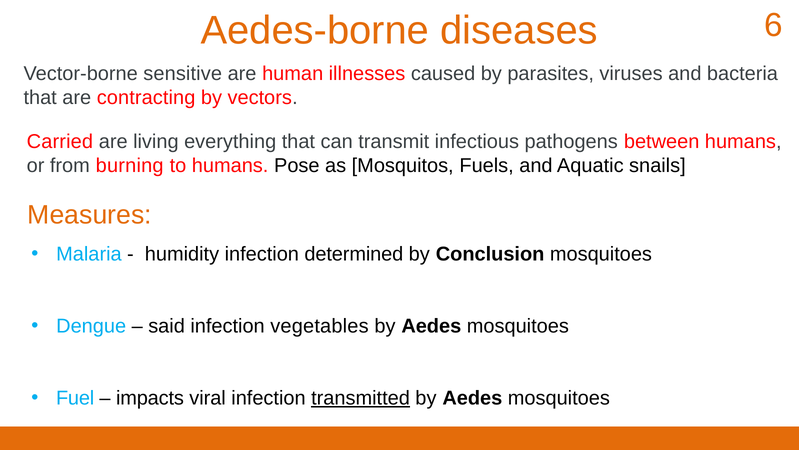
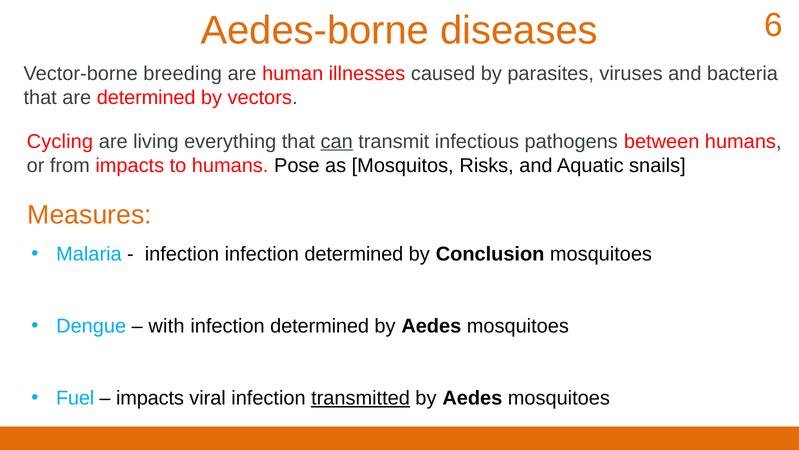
sensitive: sensitive -> breeding
are contracting: contracting -> determined
Carried: Carried -> Cycling
can underline: none -> present
from burning: burning -> impacts
Fuels: Fuels -> Risks
humidity at (182, 254): humidity -> infection
said: said -> with
vegetables at (319, 326): vegetables -> determined
